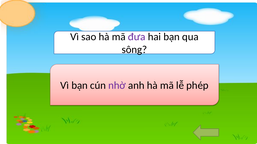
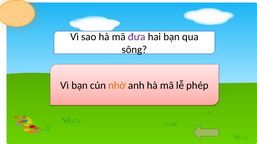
nhờ colour: purple -> orange
